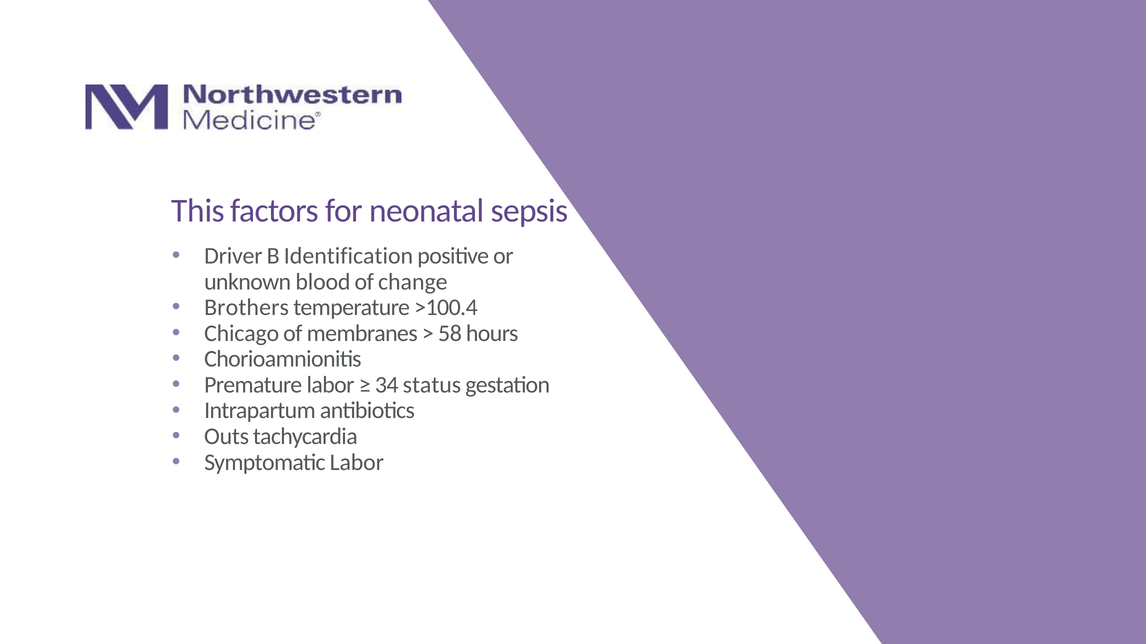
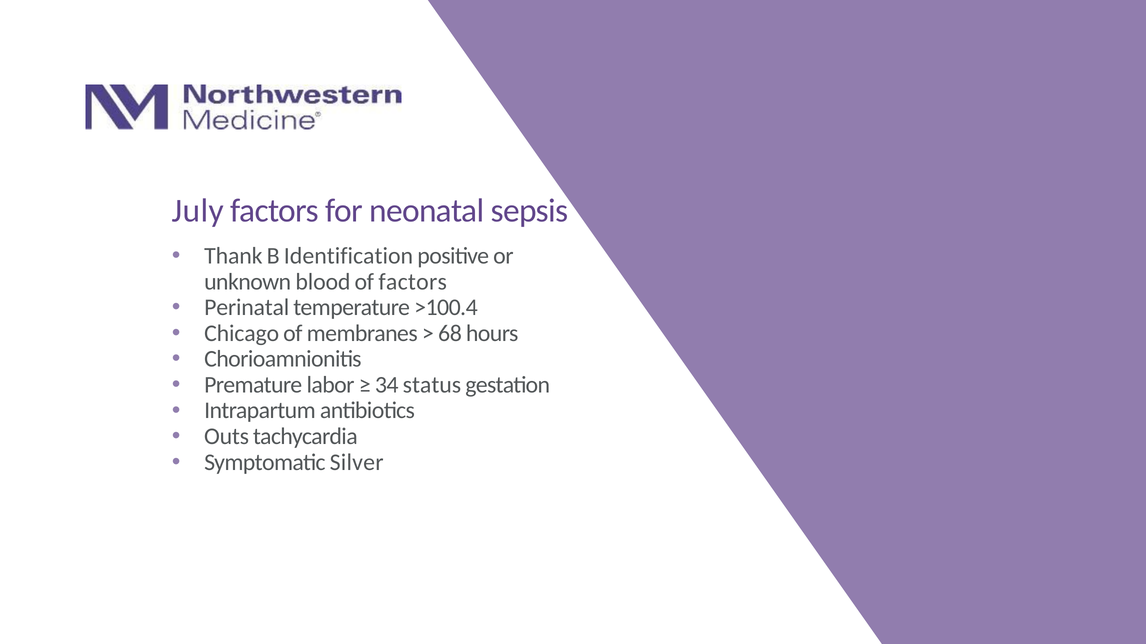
This: This -> July
Driver: Driver -> Thank
of change: change -> factors
Brothers: Brothers -> Perinatal
58: 58 -> 68
Symptomatic Labor: Labor -> Silver
